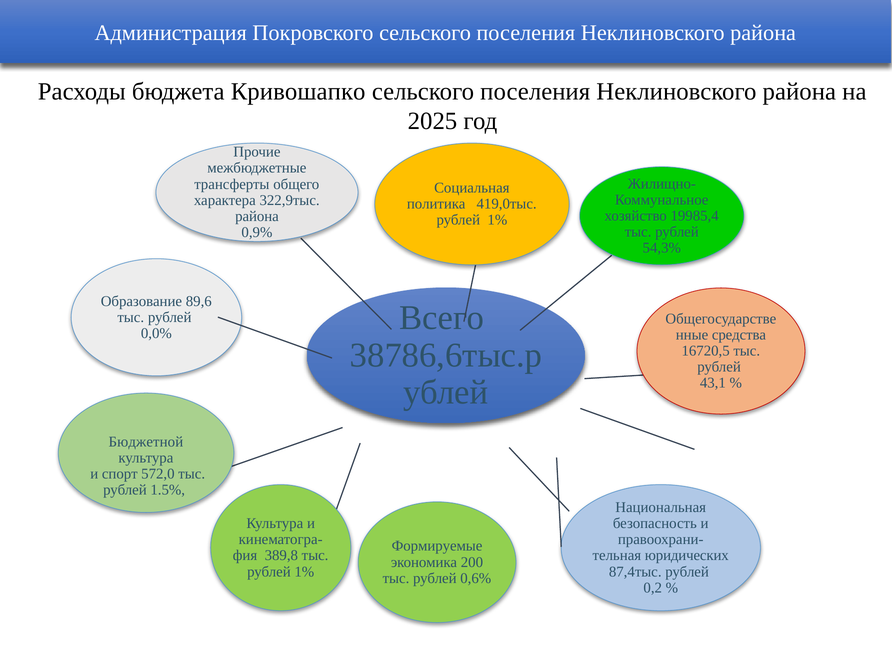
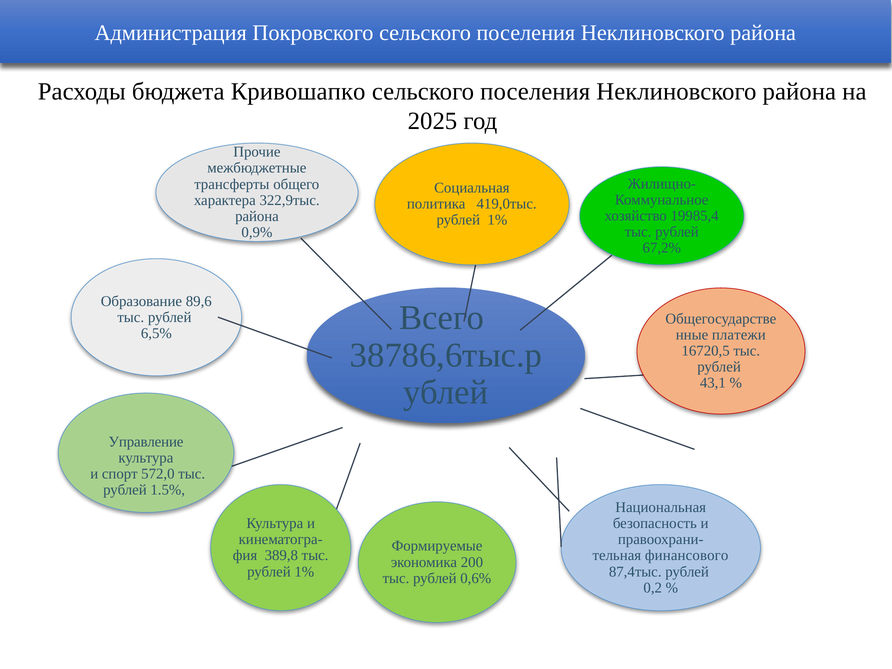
54,3%: 54,3% -> 67,2%
0,0%: 0,0% -> 6,5%
средства: средства -> платежи
Бюджетной: Бюджетной -> Управление
юридических: юридических -> финансового
